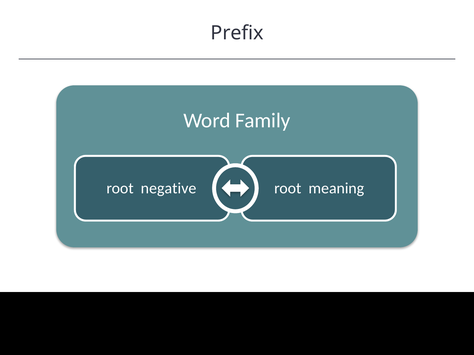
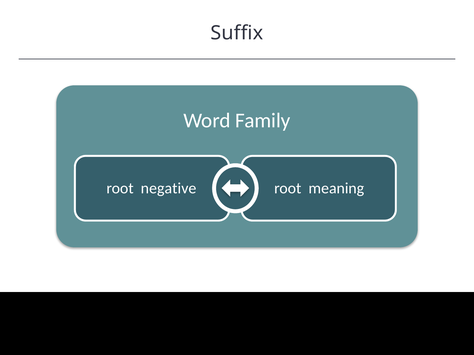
Prefix: Prefix -> Suffix
